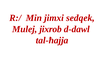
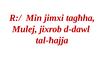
sedqek: sedqek -> tagħha
